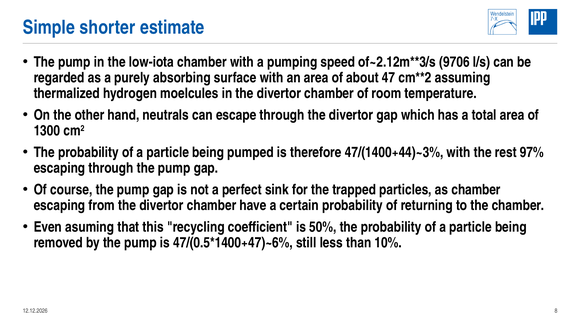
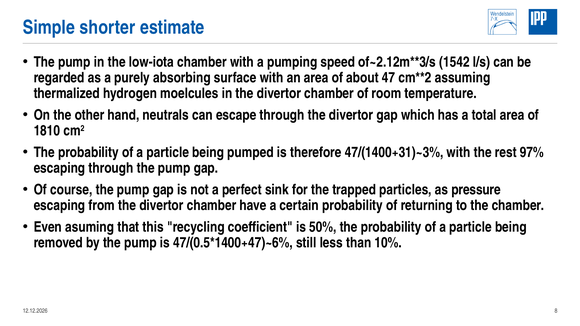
9706: 9706 -> 1542
1300: 1300 -> 1810
47/(1400+44)~3%: 47/(1400+44)~3% -> 47/(1400+31)~3%
as chamber: chamber -> pressure
